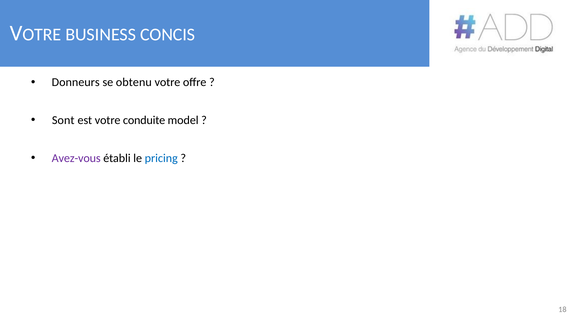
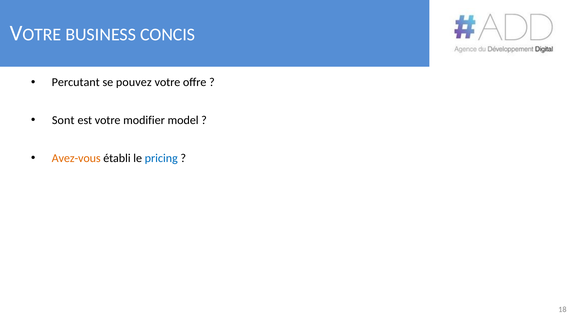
Donneurs: Donneurs -> Percutant
obtenu: obtenu -> pouvez
conduite: conduite -> modifier
Avez-vous colour: purple -> orange
